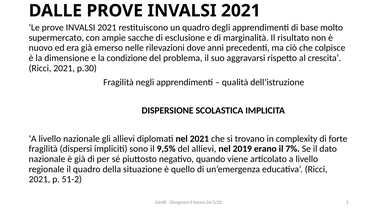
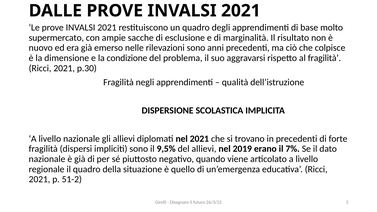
rilevazioni dove: dove -> sono
al crescita: crescita -> fragilità
in complexity: complexity -> precedenti
